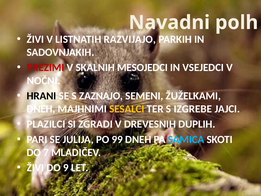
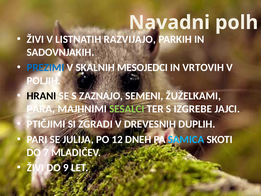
PREZIMI colour: red -> blue
VSEJEDCI: VSEJEDCI -> VRTOVIH
NOČNI: NOČNI -> POLJIH
DNEH at (41, 109): DNEH -> PARA
SESALCI colour: yellow -> light green
PLAZILCI: PLAZILCI -> PTIČJIMI
99: 99 -> 12
